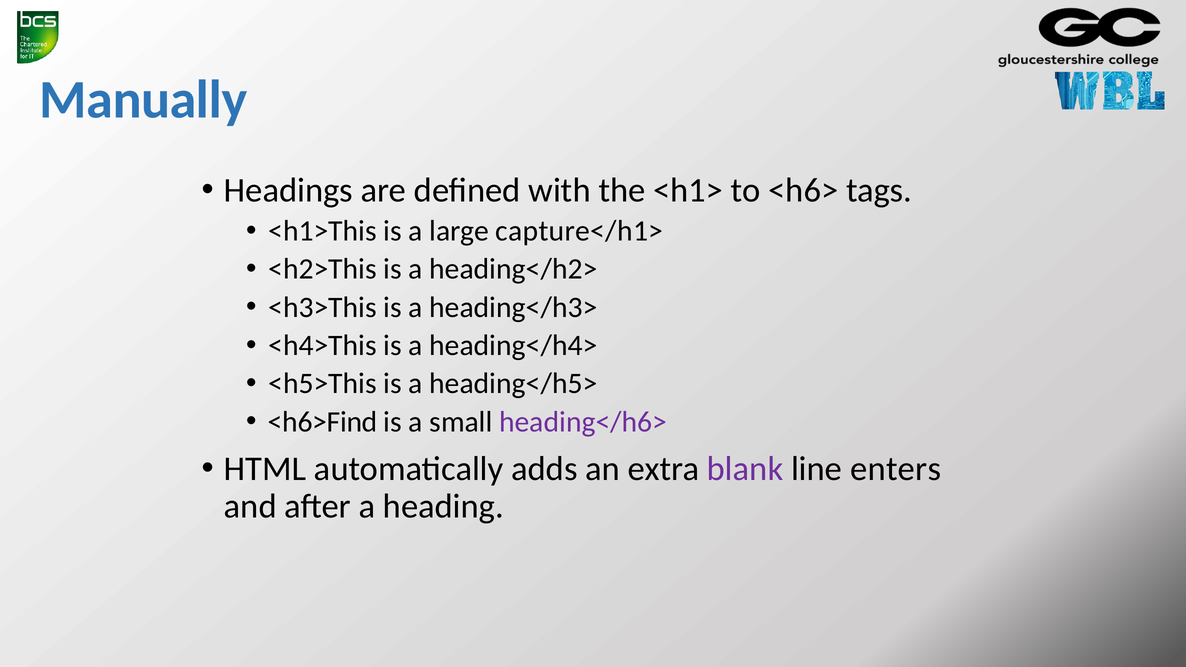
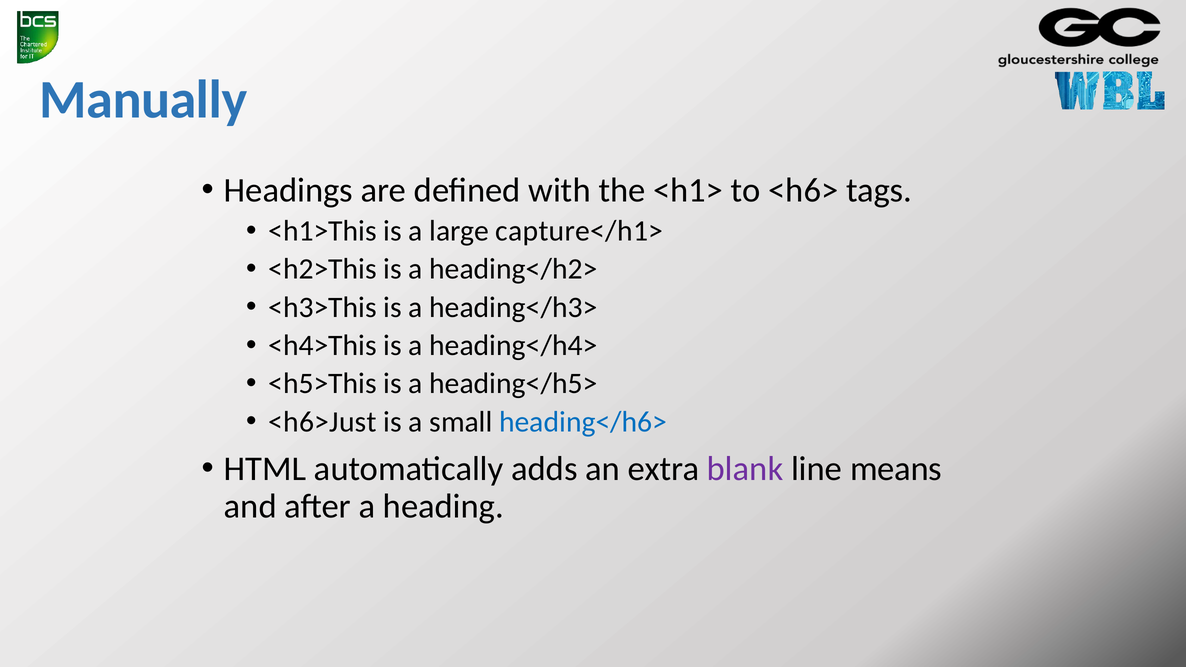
<h6>Find: <h6>Find -> <h6>Just
heading</h6> colour: purple -> blue
enters: enters -> means
